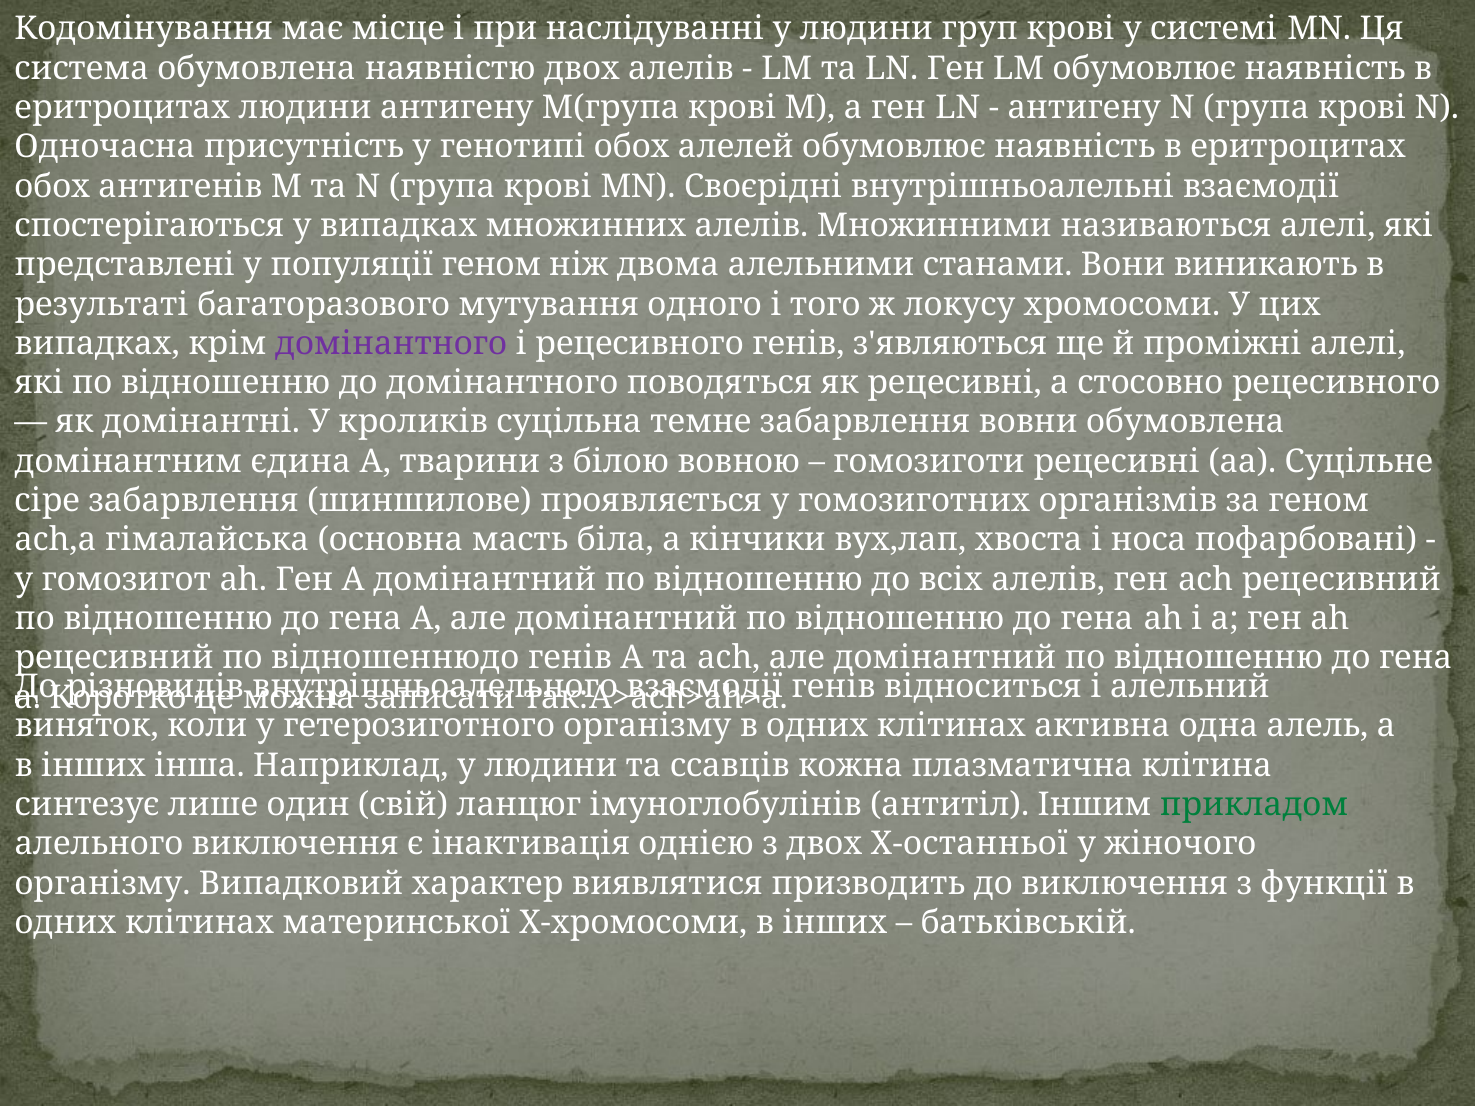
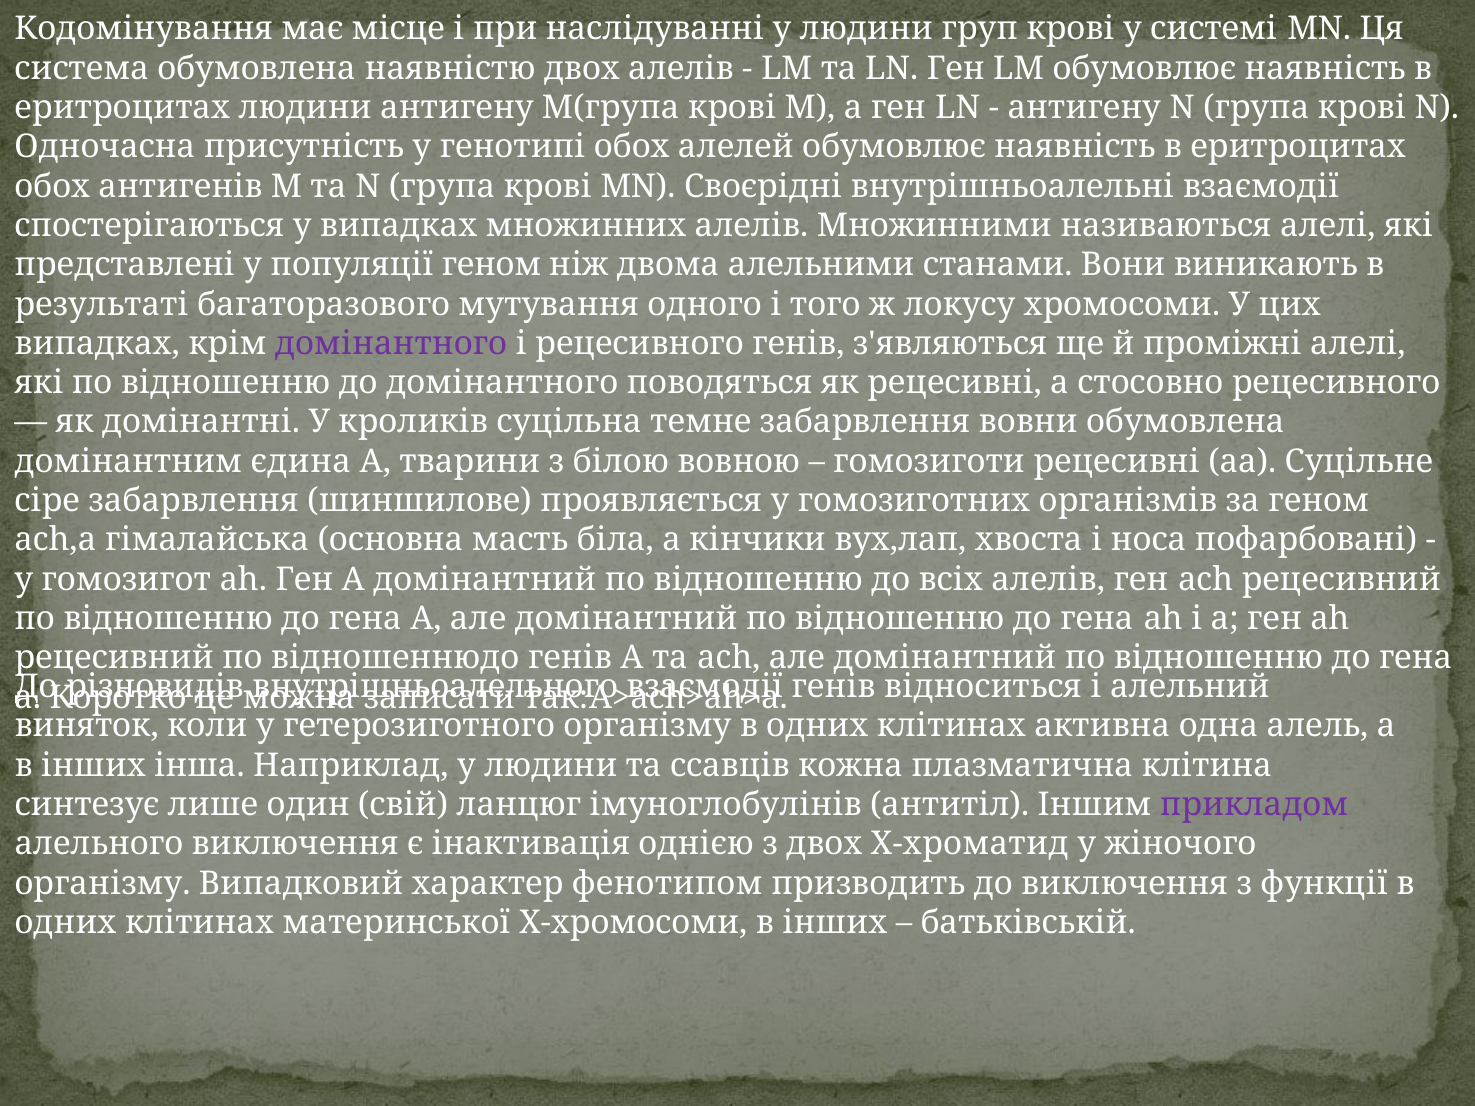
прикладом colour: green -> purple
Х-останньої: Х-останньої -> Х-хроматид
виявлятися: виявлятися -> фенотипом
